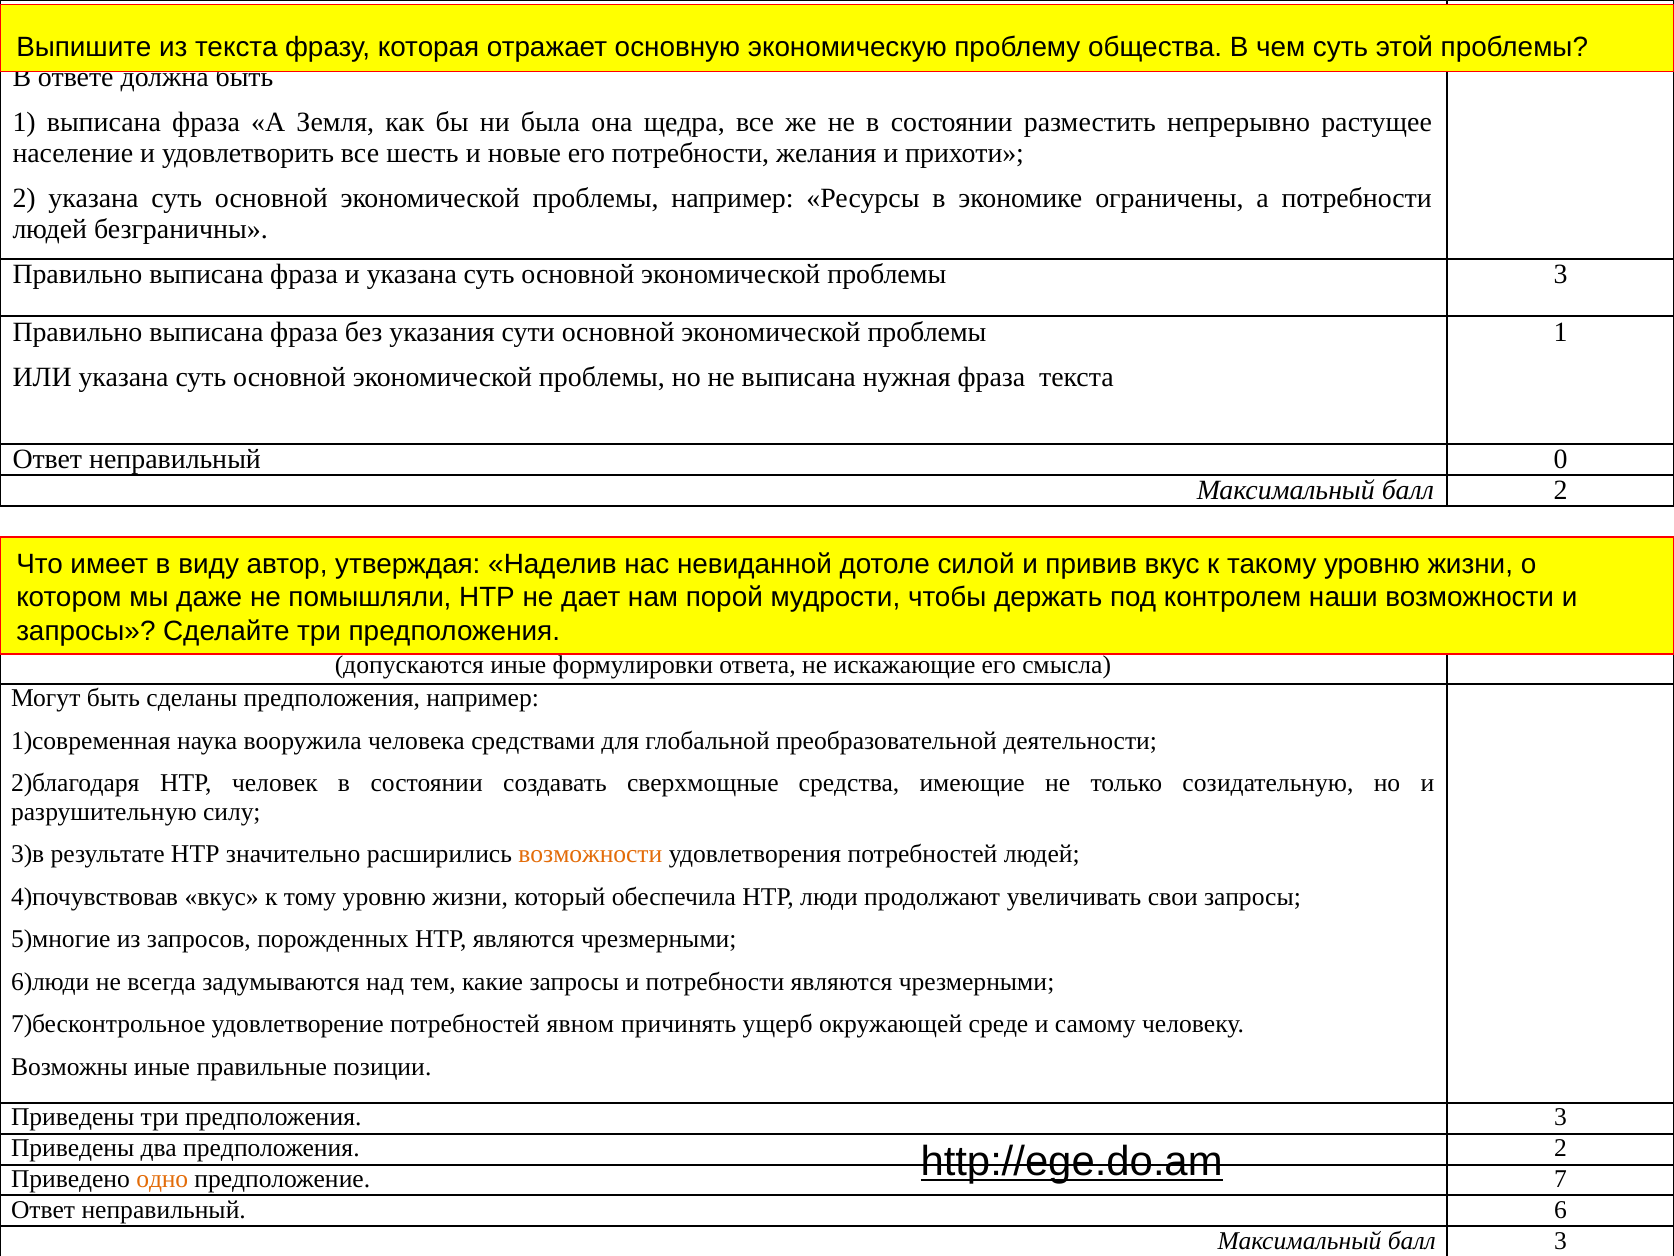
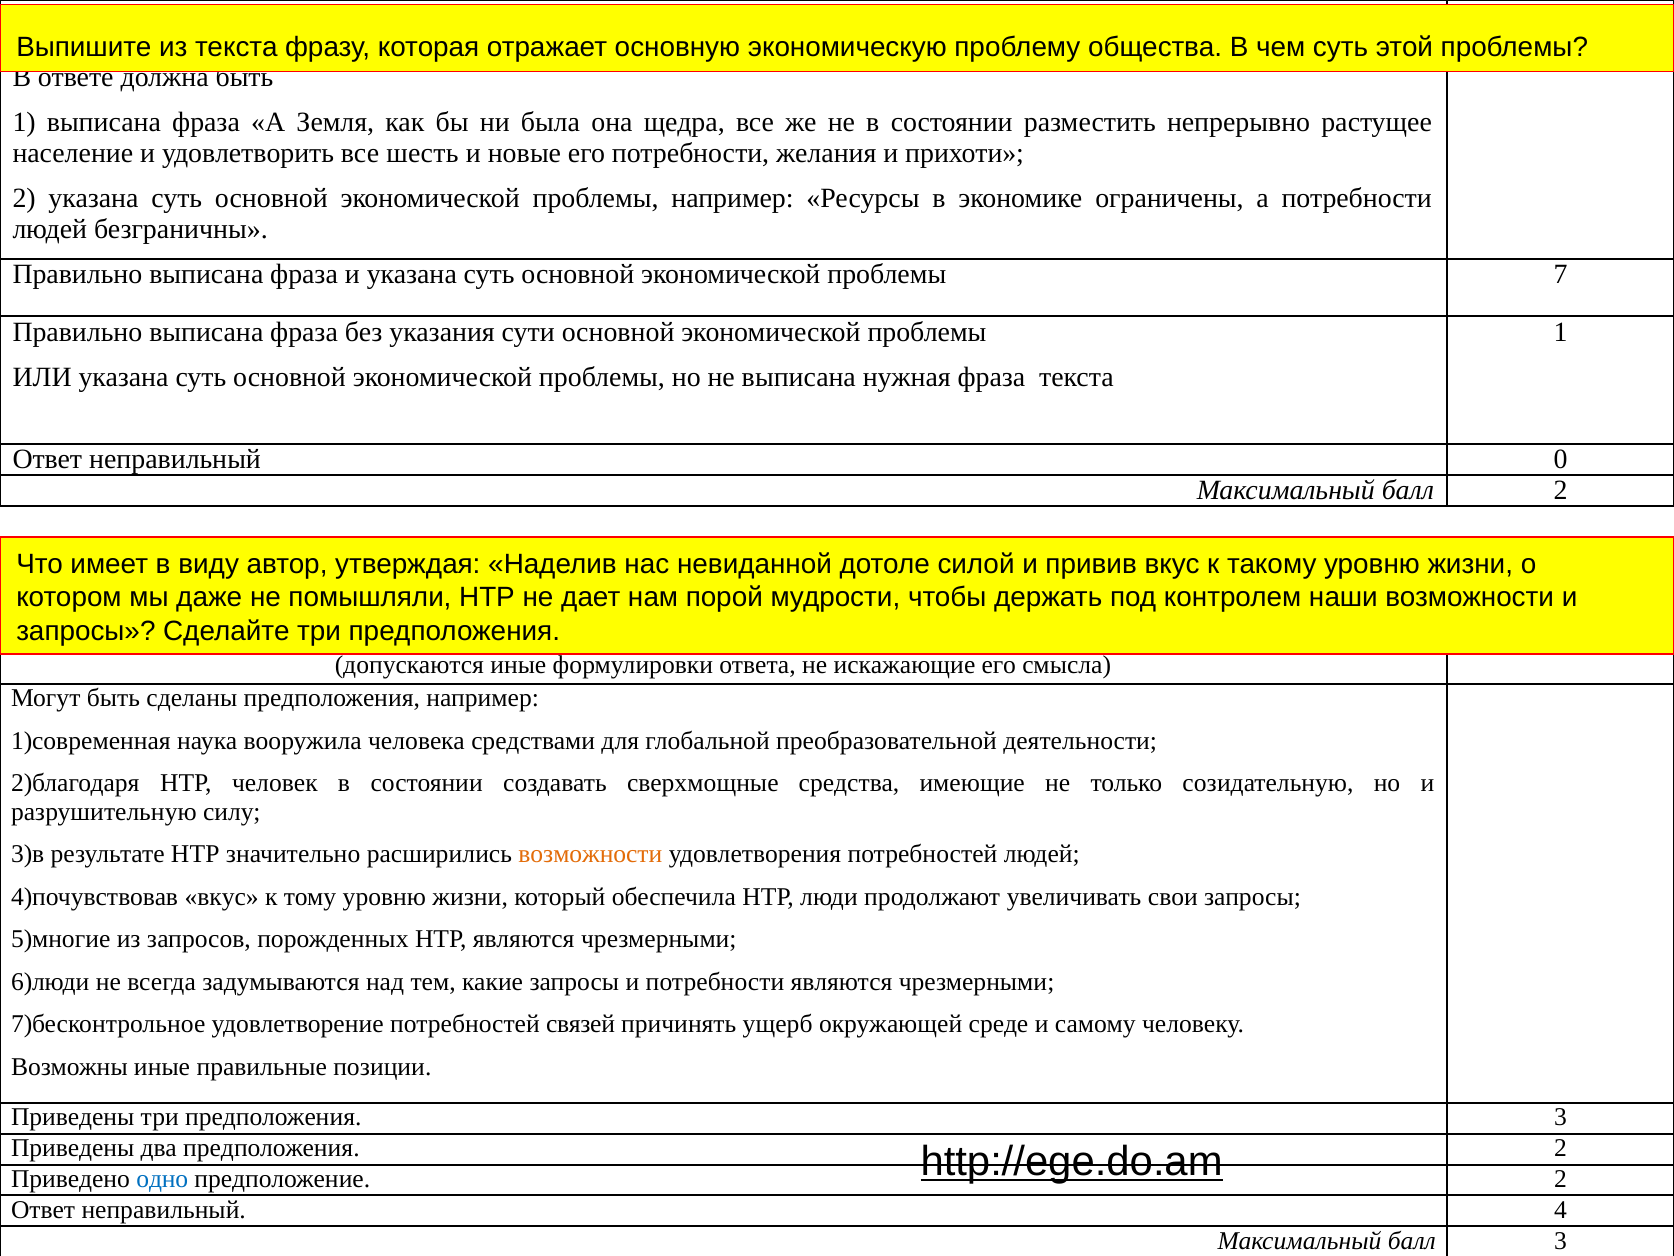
проблемы 3: 3 -> 7
явном: явном -> связей
одно colour: orange -> blue
предположение 7: 7 -> 2
6: 6 -> 4
